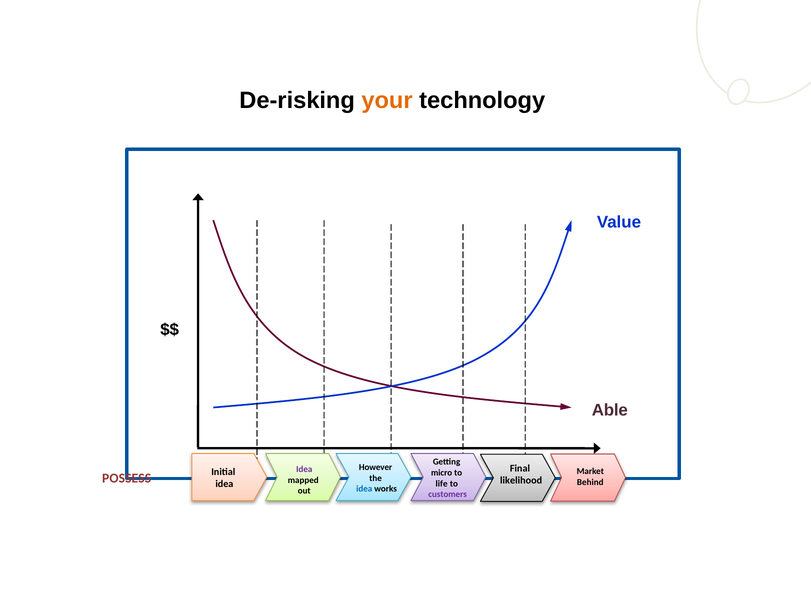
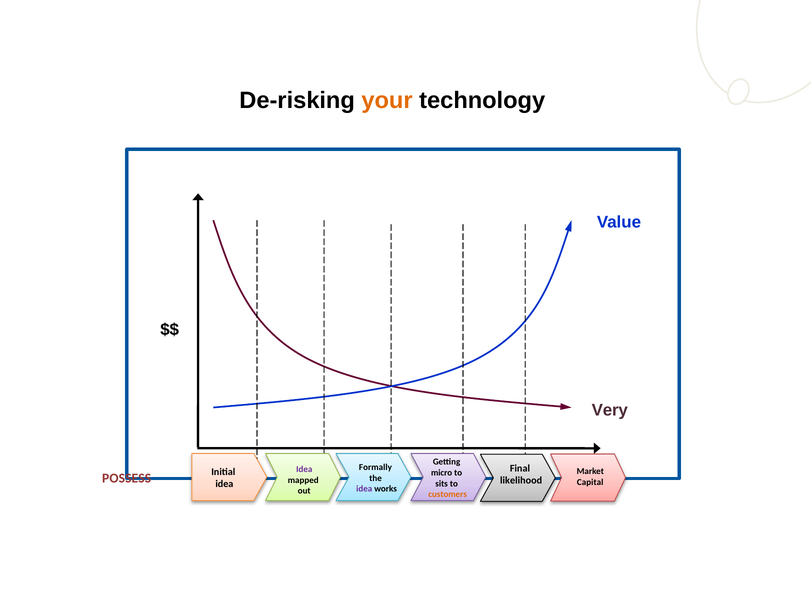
Able: Able -> Very
However: However -> Formally
Behind: Behind -> Capital
life: life -> sits
idea at (364, 489) colour: blue -> purple
customers colour: purple -> orange
